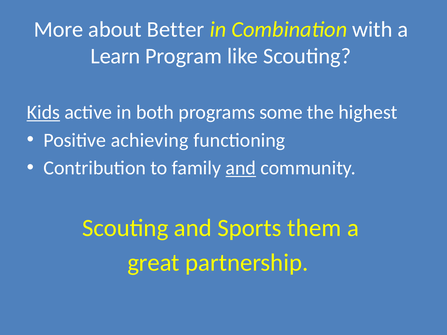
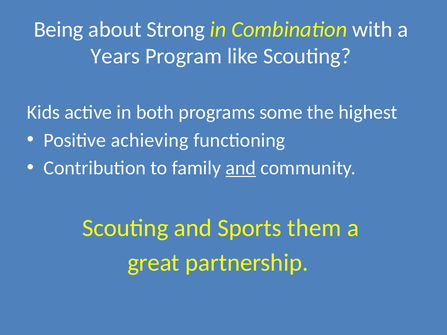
More: More -> Being
Better: Better -> Strong
Learn: Learn -> Years
Kids underline: present -> none
